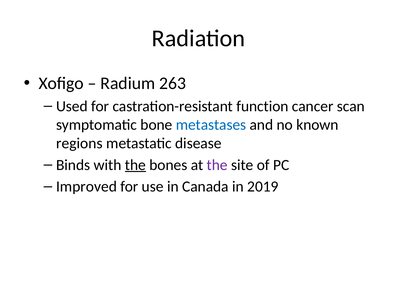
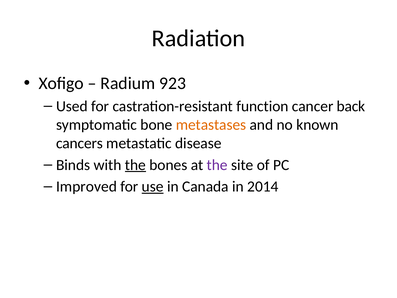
263: 263 -> 923
scan: scan -> back
metastases colour: blue -> orange
regions: regions -> cancers
use underline: none -> present
2019: 2019 -> 2014
